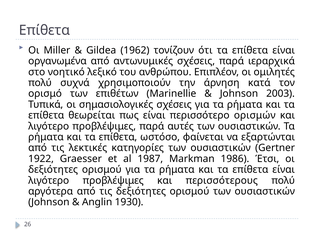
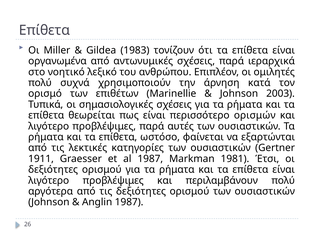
1962: 1962 -> 1983
1922: 1922 -> 1911
1986: 1986 -> 1981
περισσότερους: περισσότερους -> περιλαμβάνουν
Anglin 1930: 1930 -> 1987
